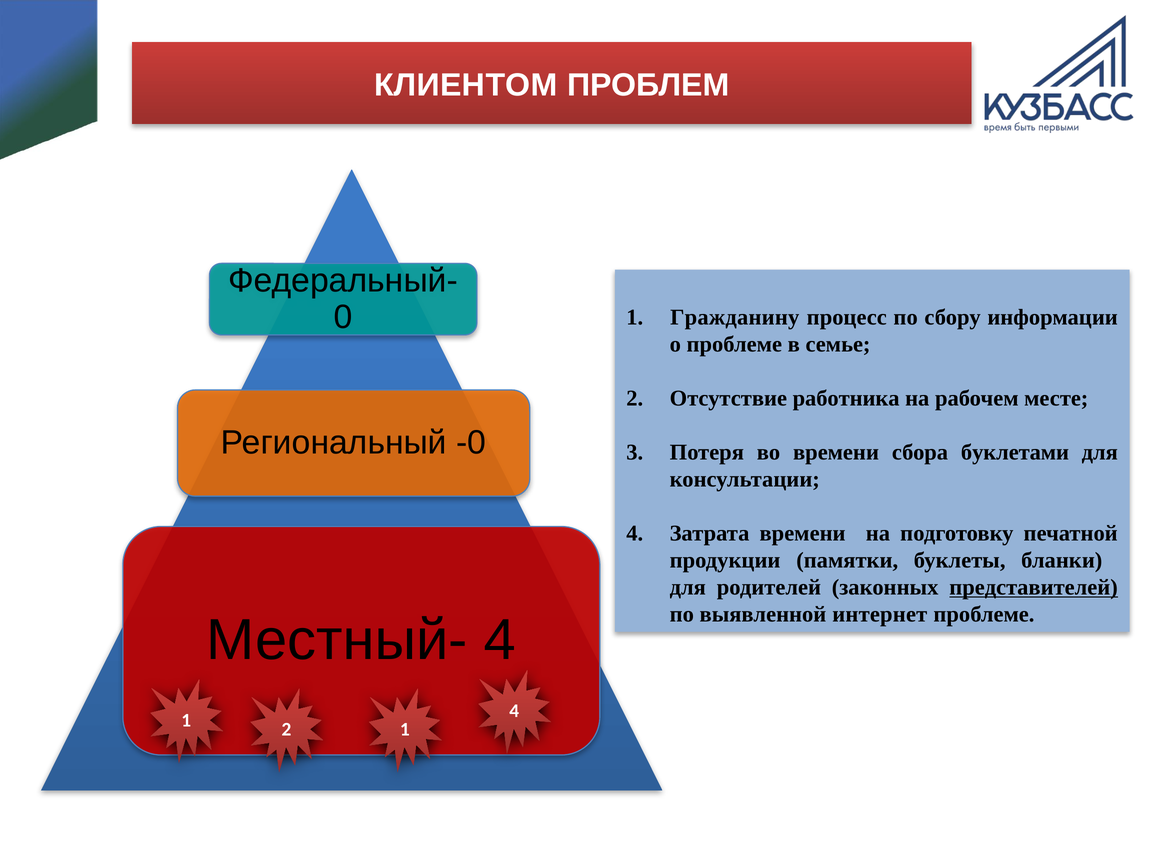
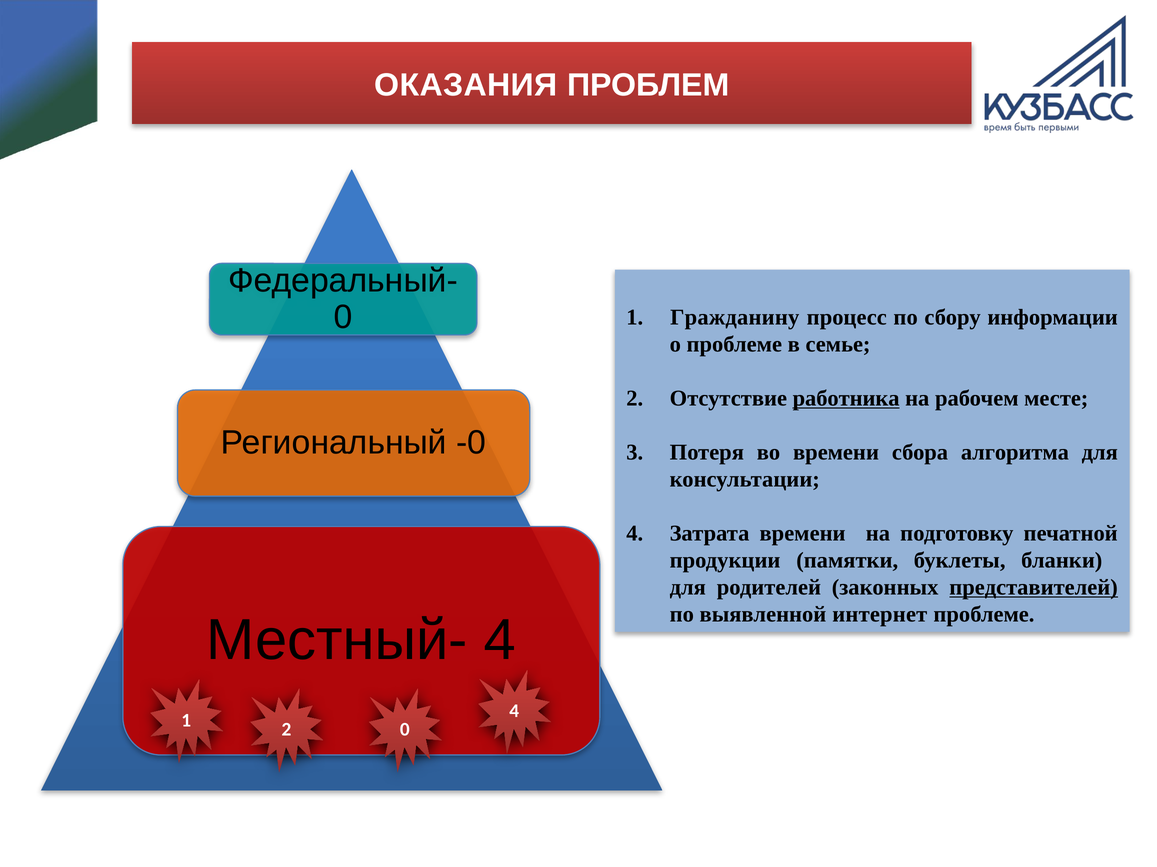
КЛИЕНТОМ: КЛИЕНТОМ -> ОКАЗАНИЯ
работника underline: none -> present
буклетами: буклетами -> алгоритма
2 1: 1 -> 0
